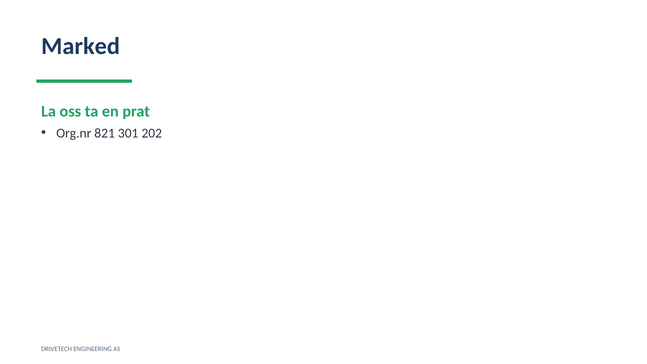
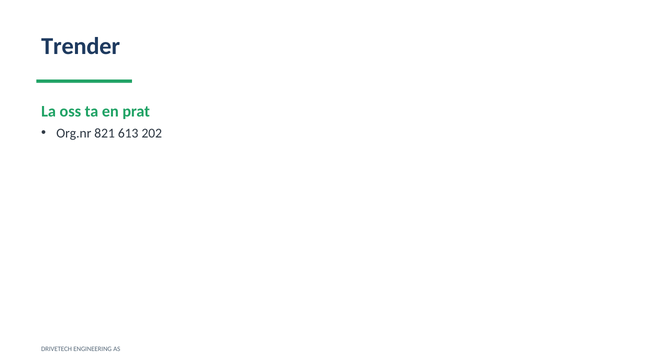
Marked: Marked -> Trender
301: 301 -> 613
